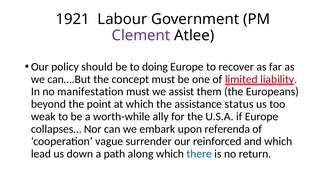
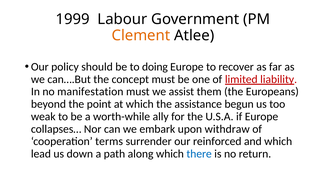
1921: 1921 -> 1999
Clement colour: purple -> orange
status: status -> begun
referenda: referenda -> withdraw
vague: vague -> terms
